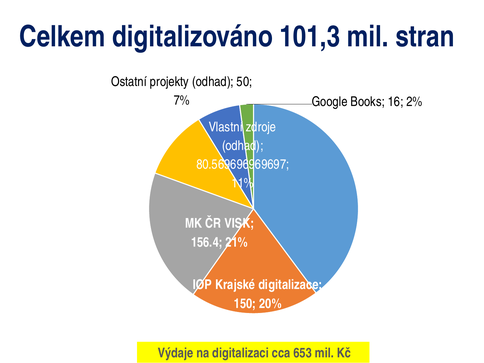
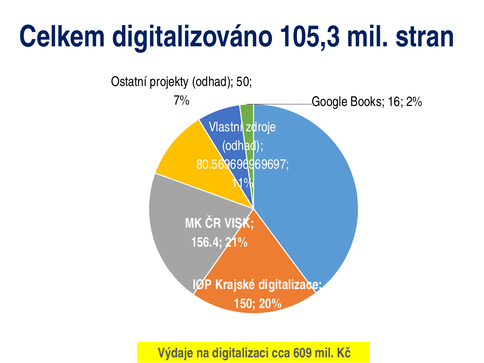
101,3: 101,3 -> 105,3
653: 653 -> 609
